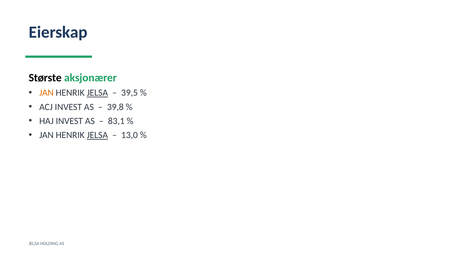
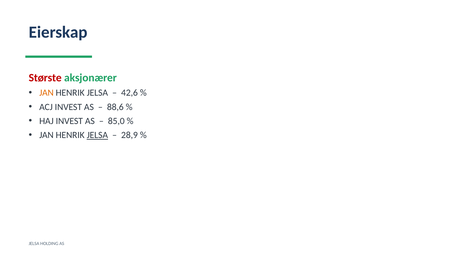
Største colour: black -> red
JELSA at (97, 93) underline: present -> none
39,5: 39,5 -> 42,6
39,8: 39,8 -> 88,6
83,1: 83,1 -> 85,0
13,0: 13,0 -> 28,9
